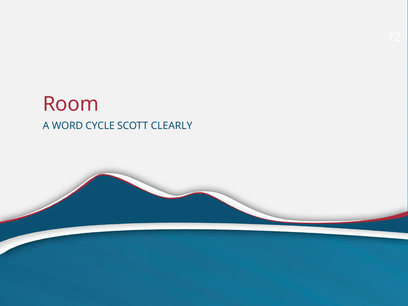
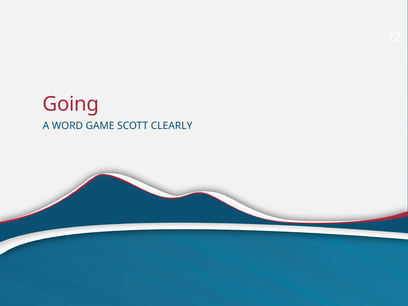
Room: Room -> Going
CYCLE: CYCLE -> GAME
